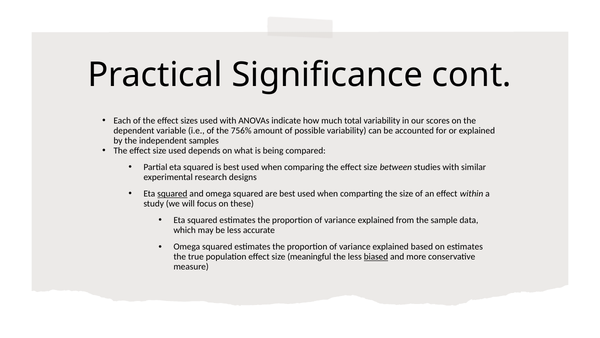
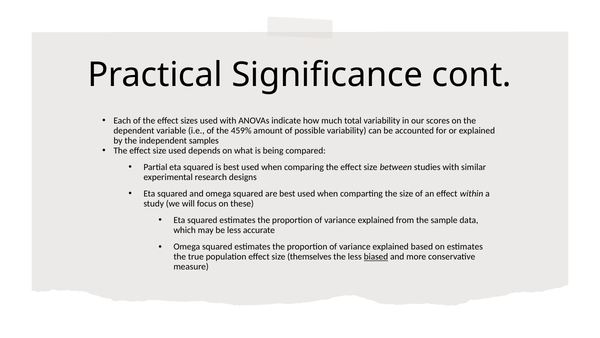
756%: 756% -> 459%
squared at (172, 194) underline: present -> none
meaningful: meaningful -> themselves
